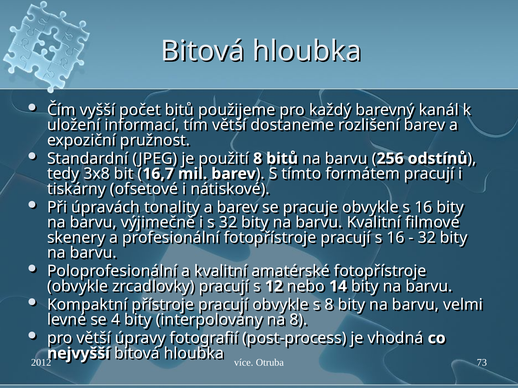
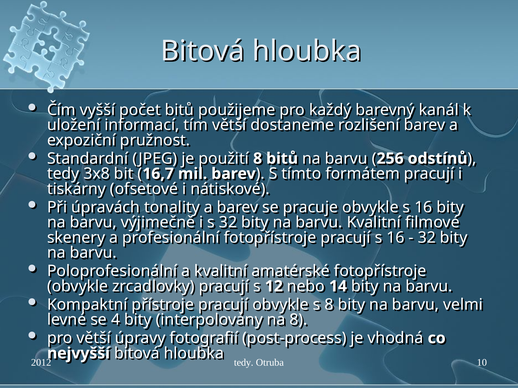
73: 73 -> 10
2012 více: více -> tedy
